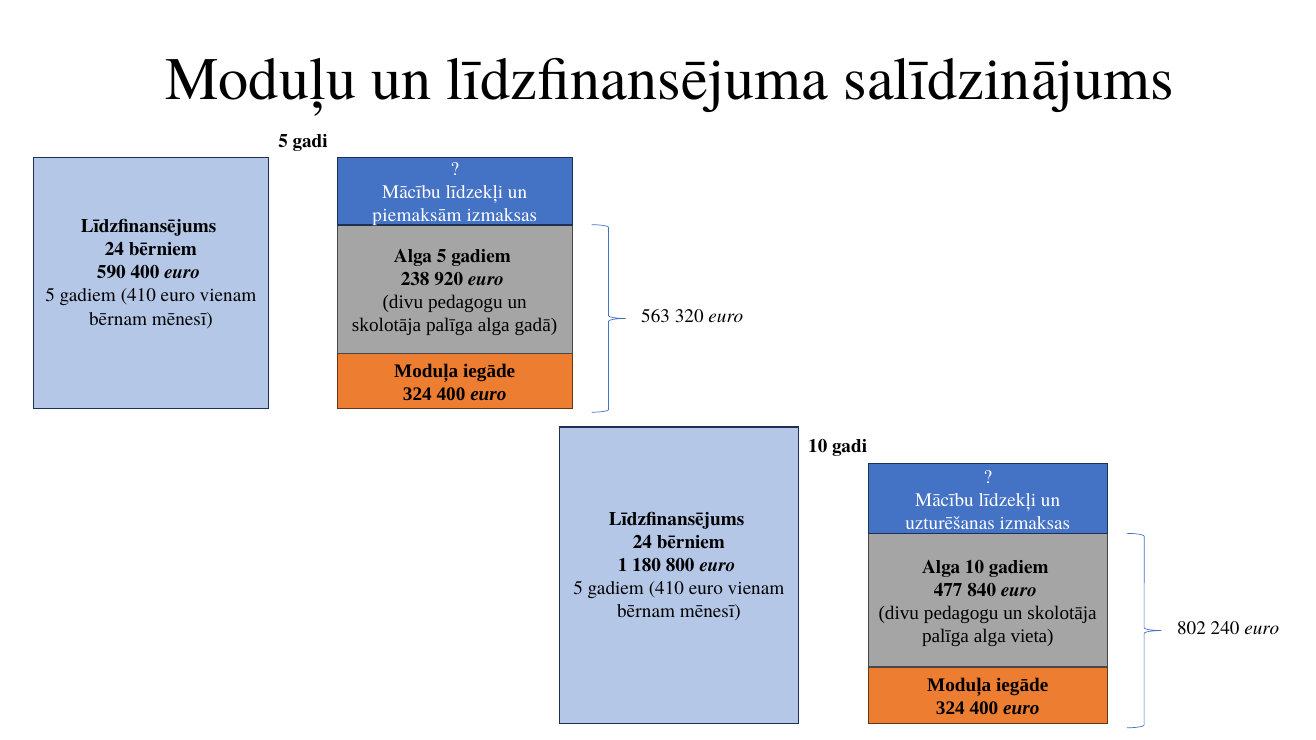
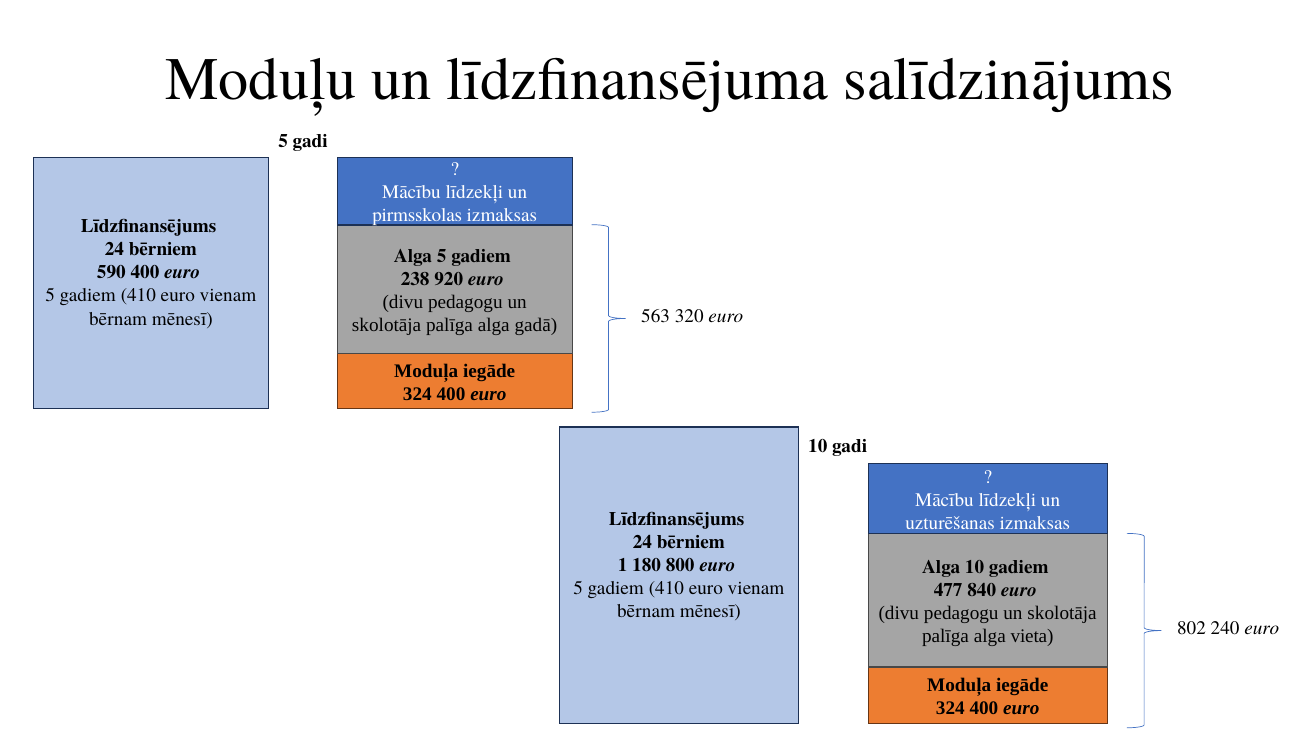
piemaksām: piemaksām -> pirmsskolas
